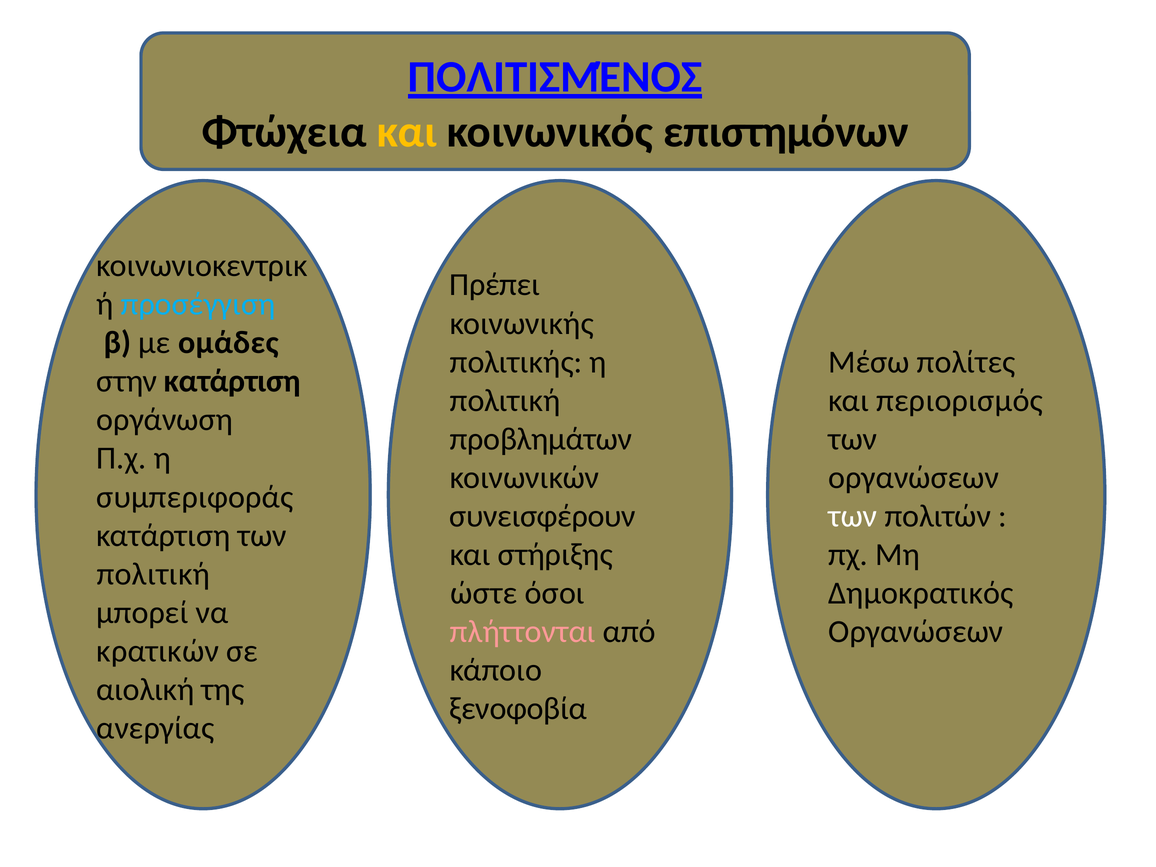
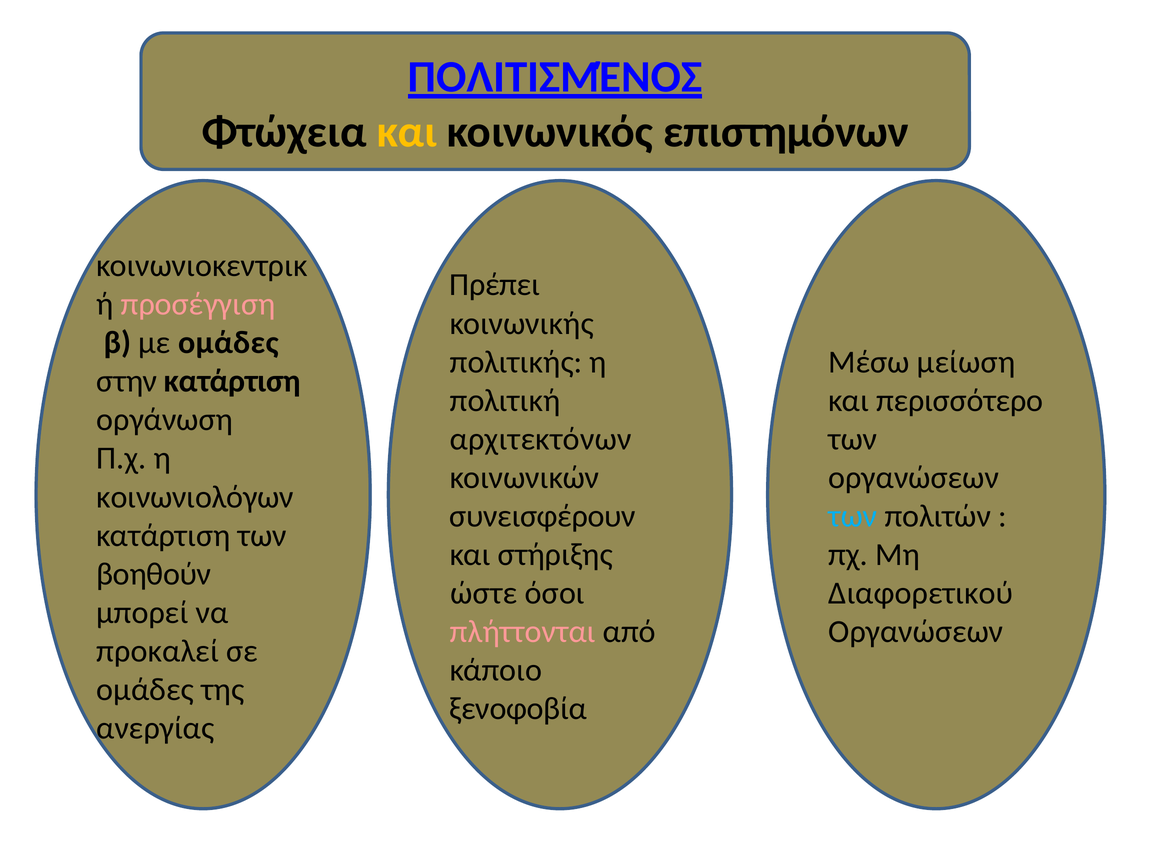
προσέγγιση colour: light blue -> pink
πολίτες: πολίτες -> μείωση
περιορισμός: περιορισμός -> περισσότερο
προβλημάτων: προβλημάτων -> αρχιτεκτόνων
συμπεριφοράς: συμπεριφοράς -> κοινωνιολόγων
των at (853, 516) colour: white -> light blue
πολιτική at (153, 574): πολιτική -> βοηθούν
Δημοκρατικός: Δημοκρατικός -> Διαφορετικού
κρατικών: κρατικών -> προκαλεί
αιολική at (145, 690): αιολική -> ομάδες
